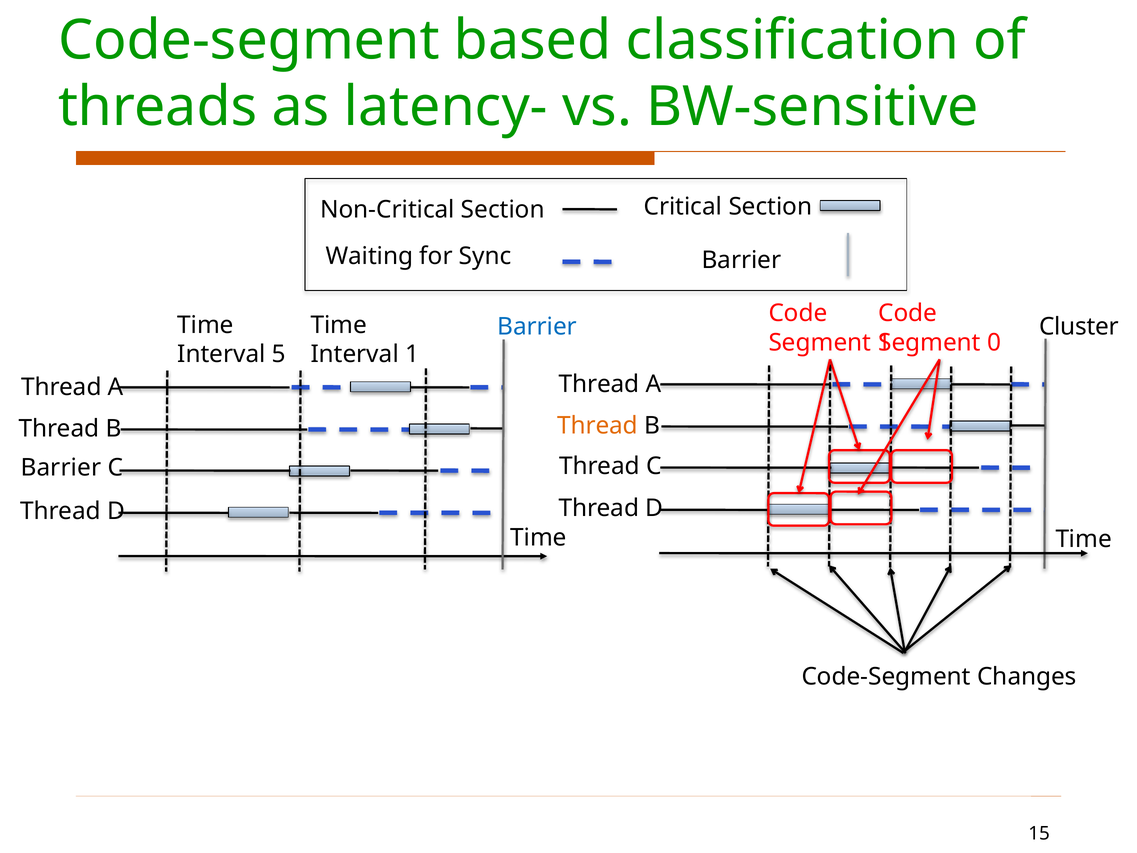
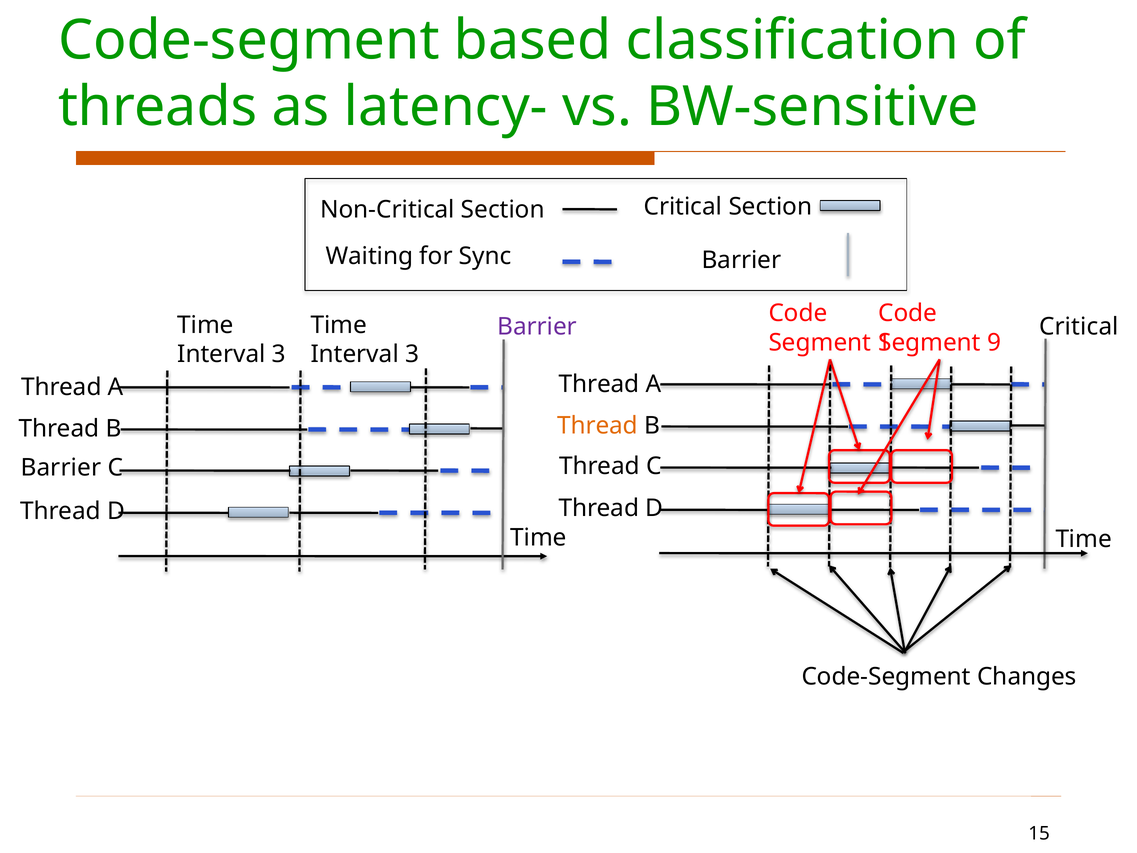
Barrier at (537, 326) colour: blue -> purple
Cluster at (1079, 327): Cluster -> Critical
0: 0 -> 9
5 at (279, 354): 5 -> 3
1 at (412, 354): 1 -> 3
